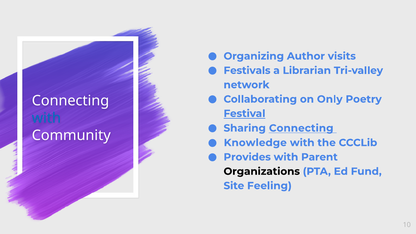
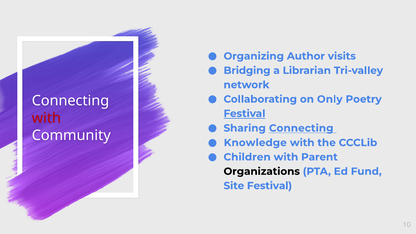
Festivals: Festivals -> Bridging
with at (46, 118) colour: blue -> red
Provides: Provides -> Children
Site Feeling: Feeling -> Festival
